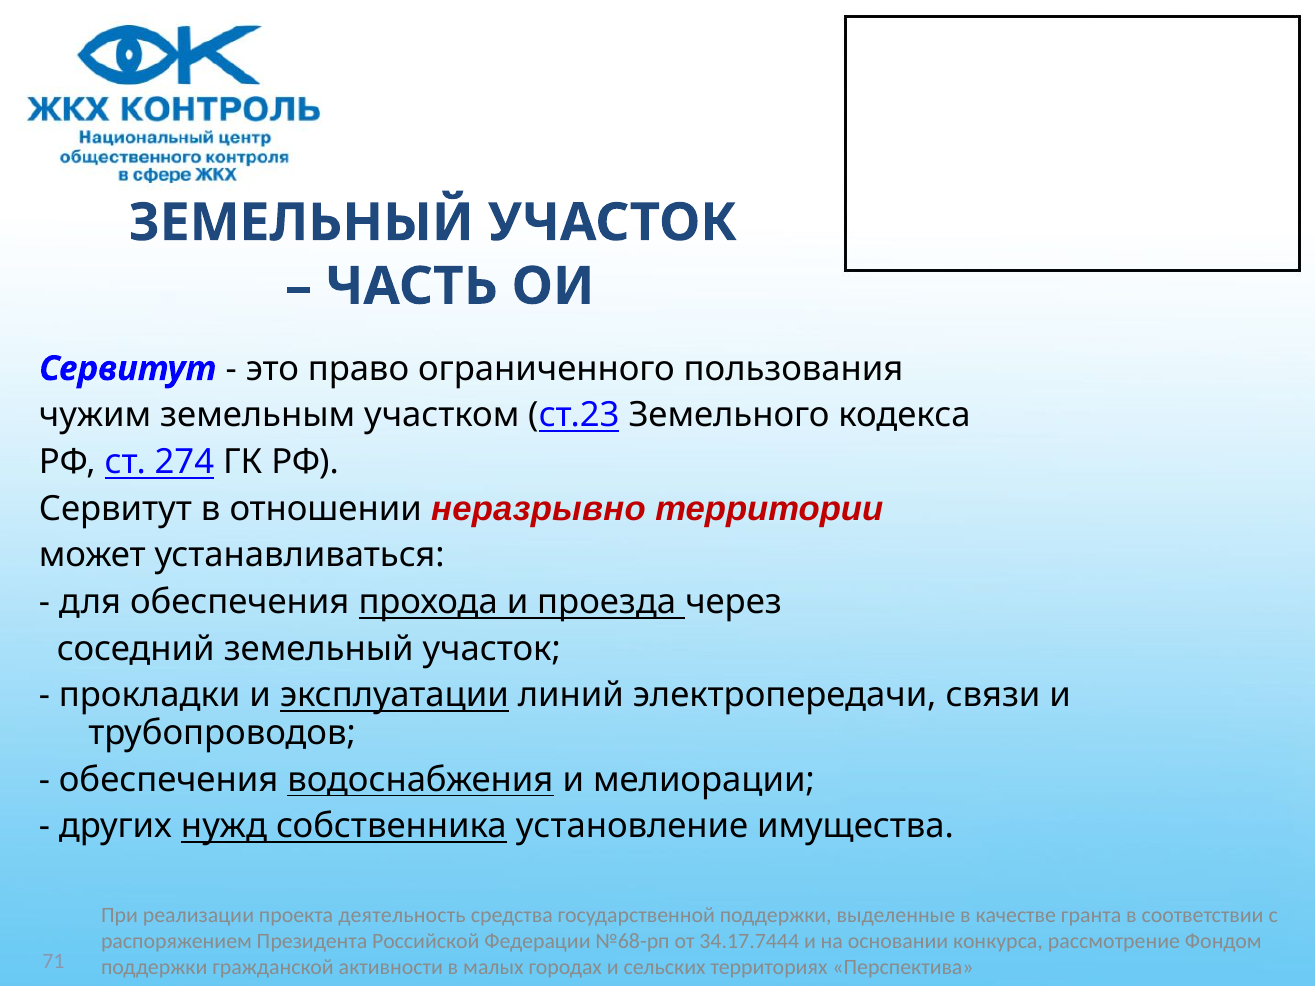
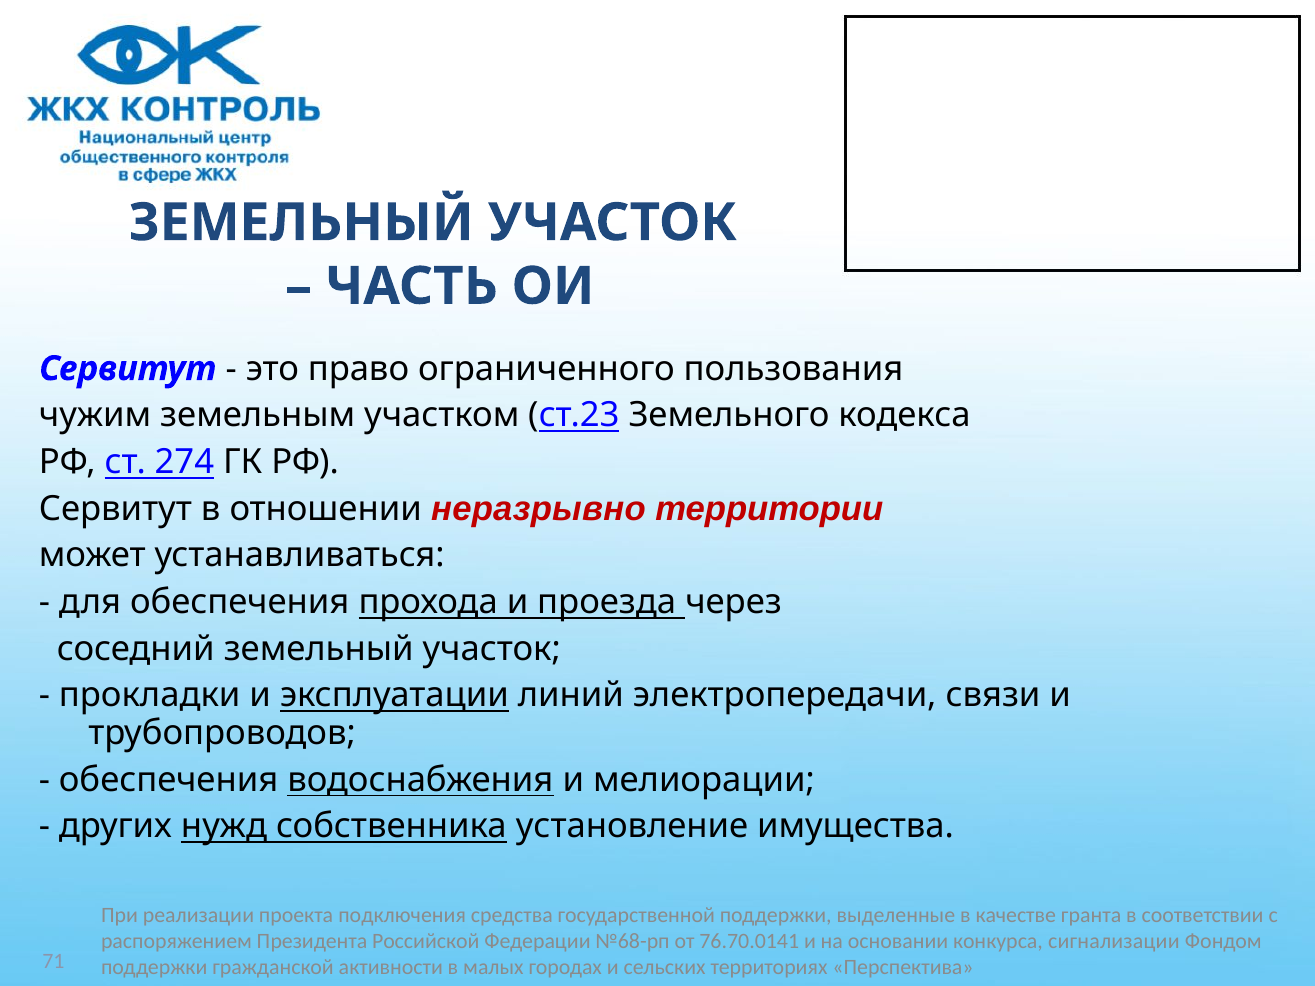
деятельность: деятельность -> подключения
34.17.7444: 34.17.7444 -> 76.70.0141
рассмотрение: рассмотрение -> сигнализации
